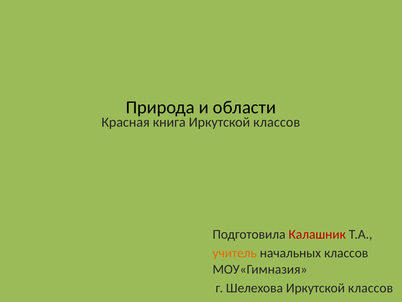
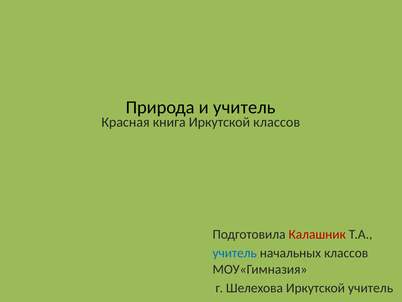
и области: области -> учитель
учитель at (235, 253) colour: orange -> blue
Шелехова Иркутской классов: классов -> учитель
